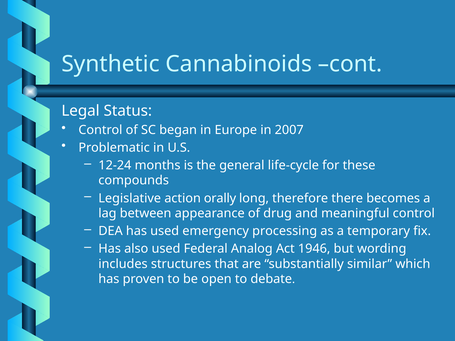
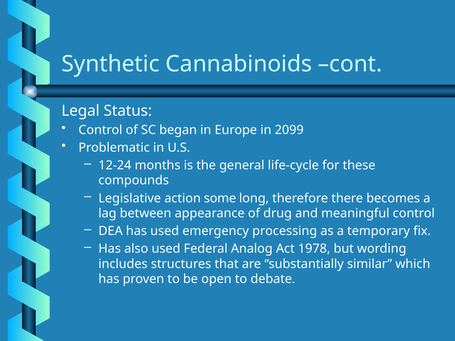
2007: 2007 -> 2099
orally: orally -> some
1946: 1946 -> 1978
